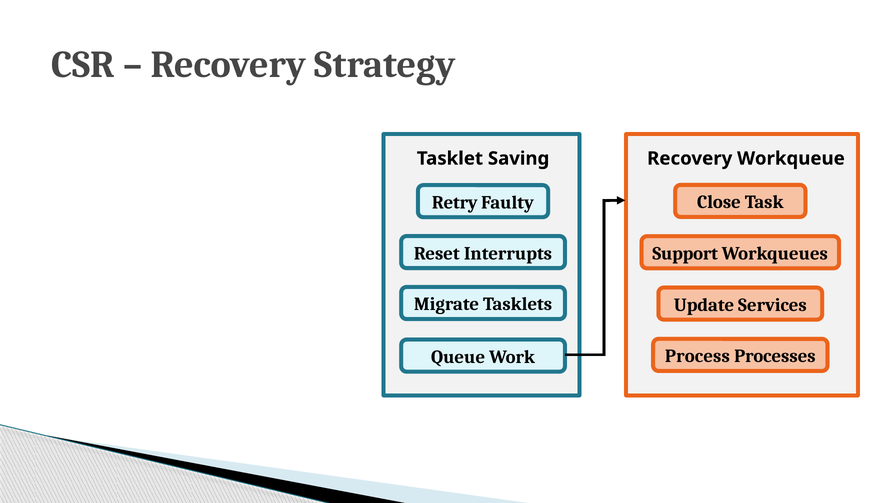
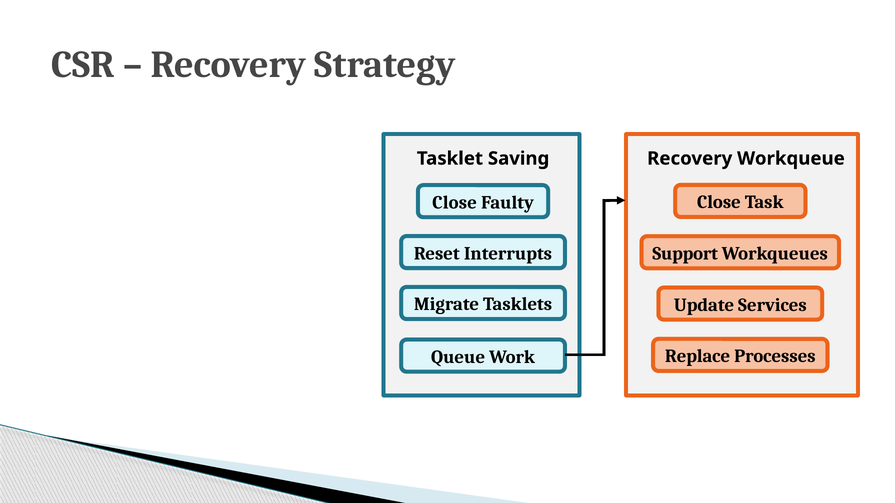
Retry at (455, 203): Retry -> Close
Process: Process -> Replace
